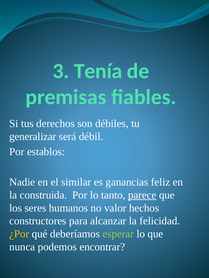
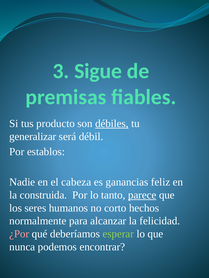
Tenía: Tenía -> Sigue
derechos: derechos -> producto
débiles underline: none -> present
similar: similar -> cabeza
valor: valor -> corto
constructores: constructores -> normalmente
¿Por colour: yellow -> pink
